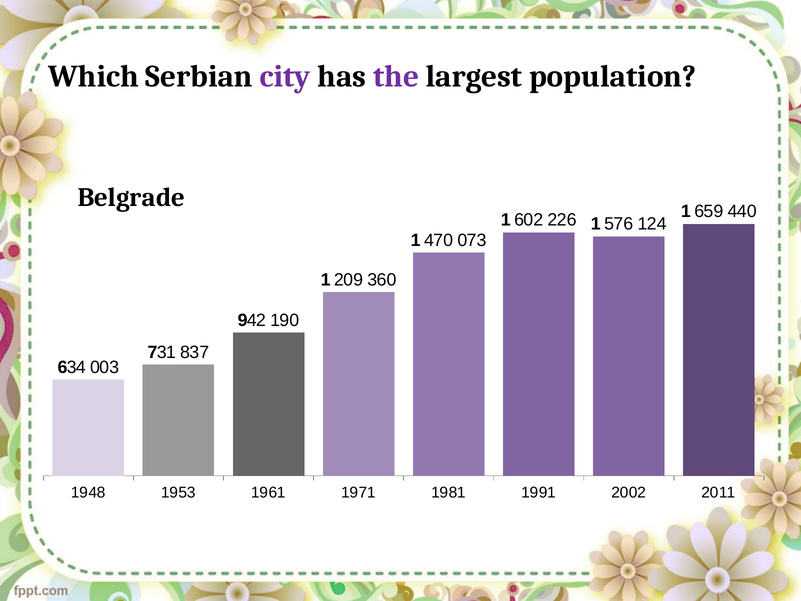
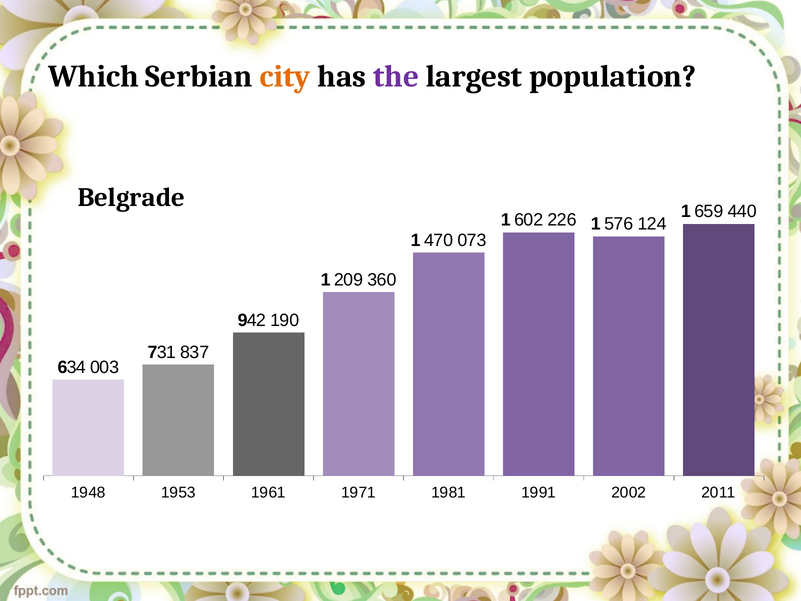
city colour: purple -> orange
